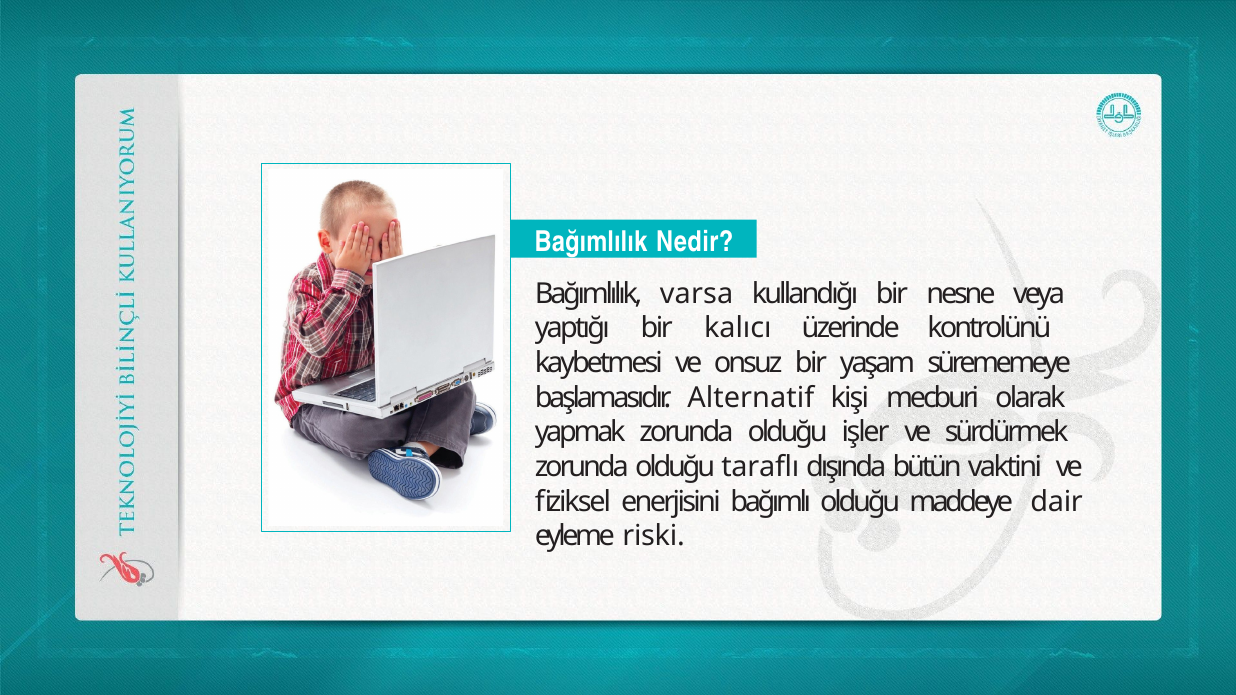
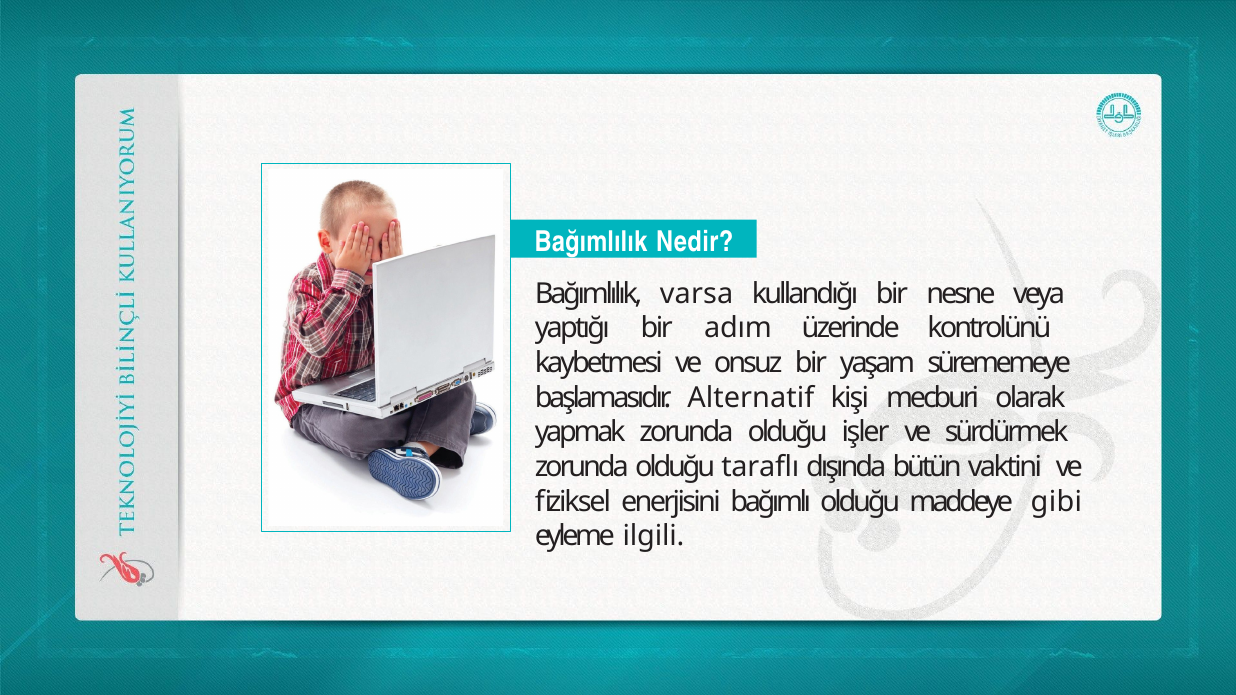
kalıcı: kalıcı -> adım
dair: dair -> gibi
riski: riski -> ilgili
